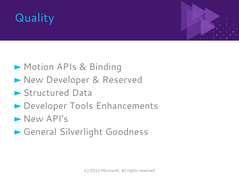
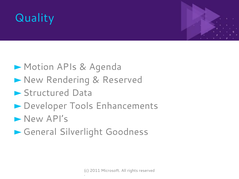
Binding: Binding -> Agenda
Developer: Developer -> Rendering
